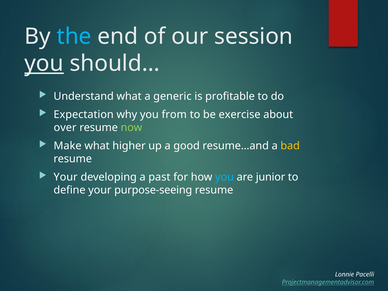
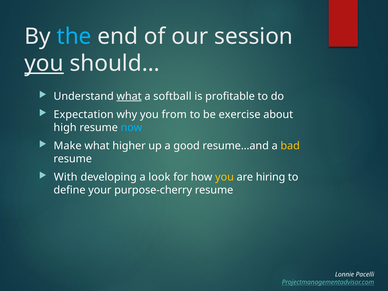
what at (129, 96) underline: none -> present
generic: generic -> softball
over: over -> high
now colour: light green -> light blue
Your at (66, 177): Your -> With
past: past -> look
you at (224, 177) colour: light blue -> yellow
junior: junior -> hiring
purpose-seeing: purpose-seeing -> purpose-cherry
